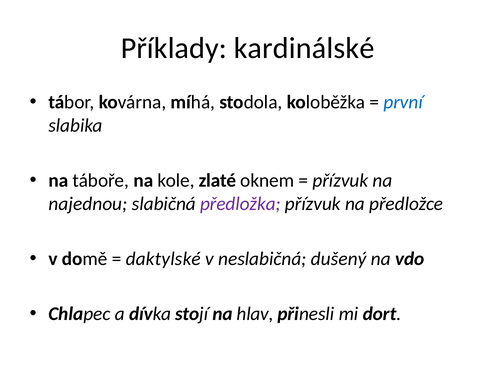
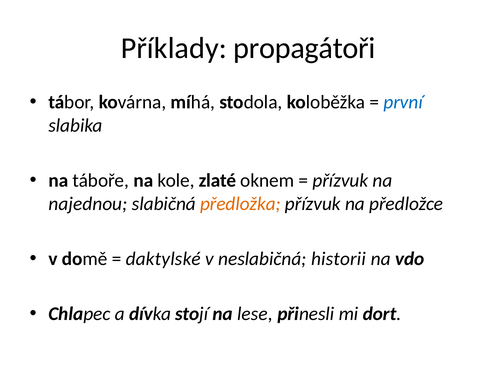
kardinálské: kardinálské -> propagátoři
předložka colour: purple -> orange
dušený: dušený -> historii
hlav: hlav -> lese
